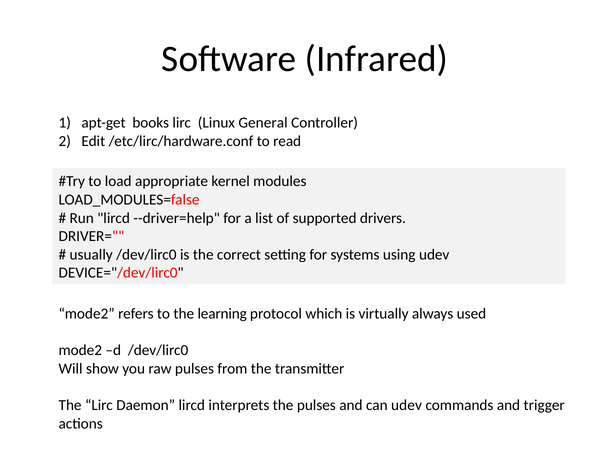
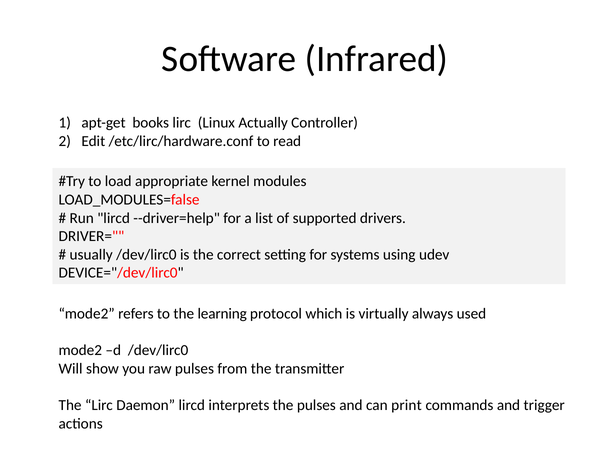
General: General -> Actually
can udev: udev -> print
